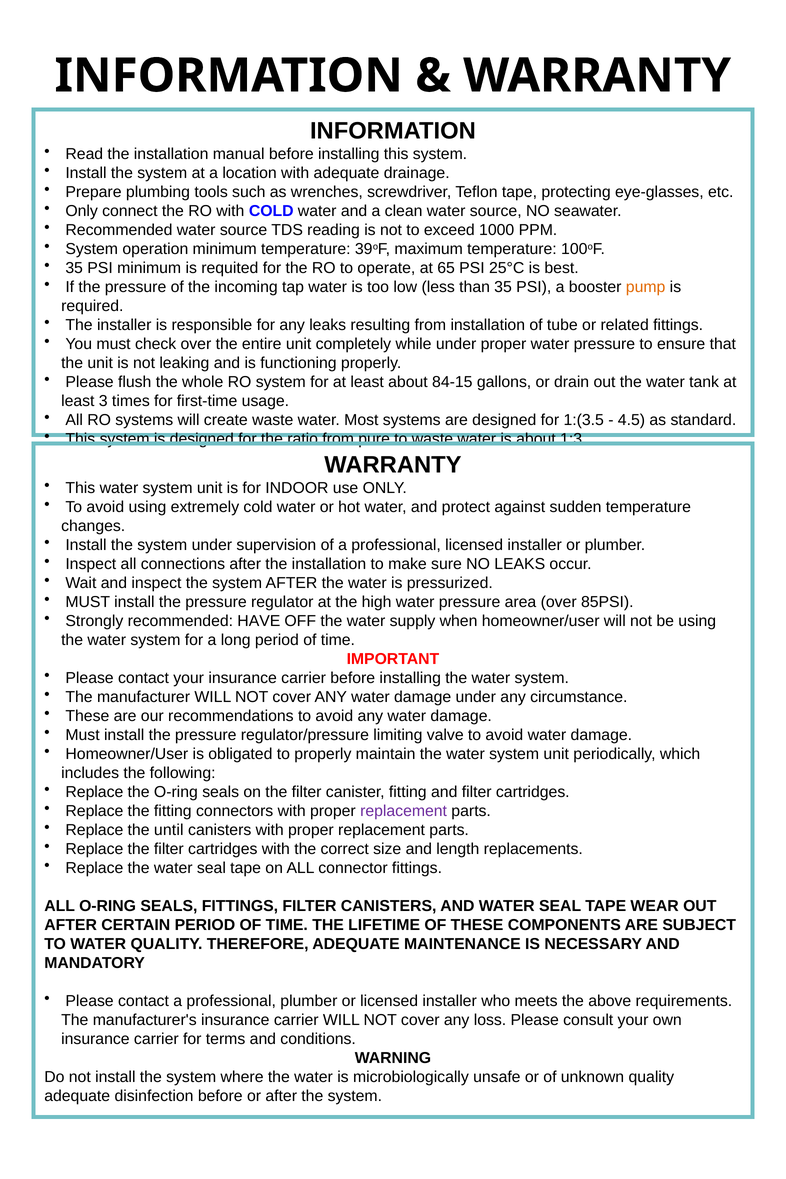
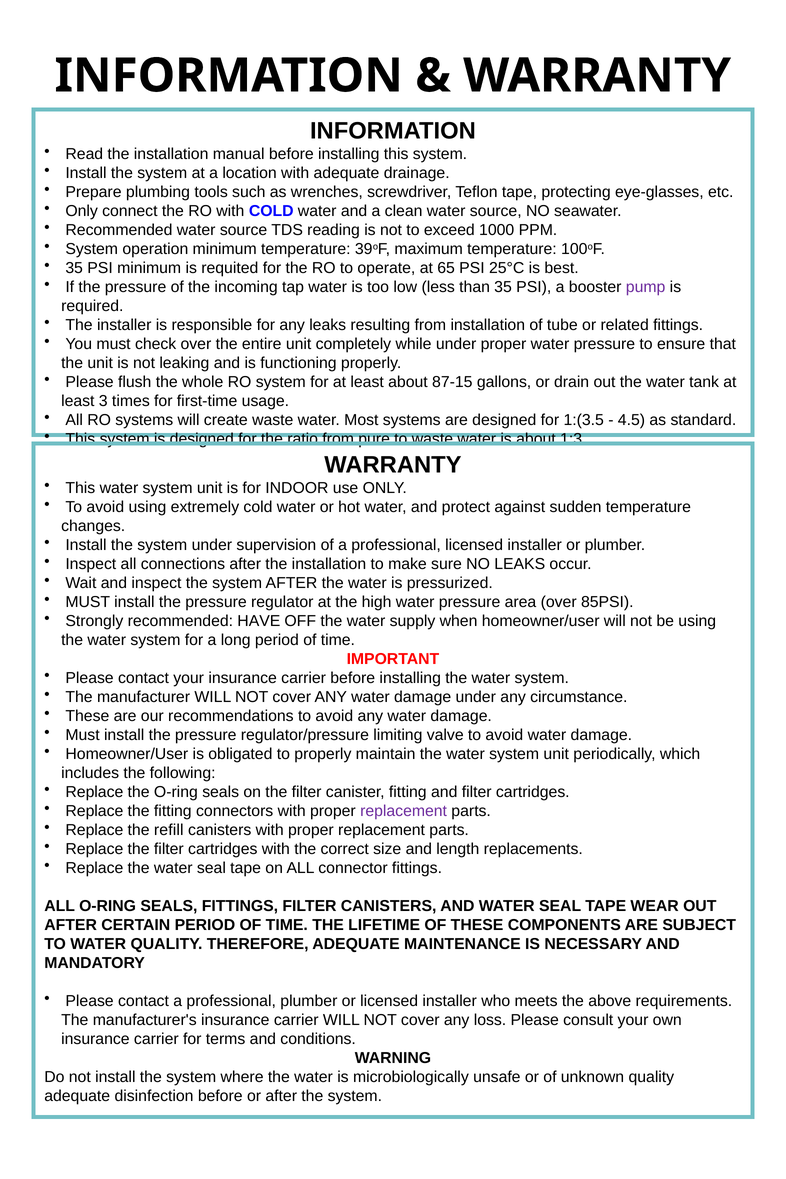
pump colour: orange -> purple
84-15: 84-15 -> 87-15
until: until -> refill
